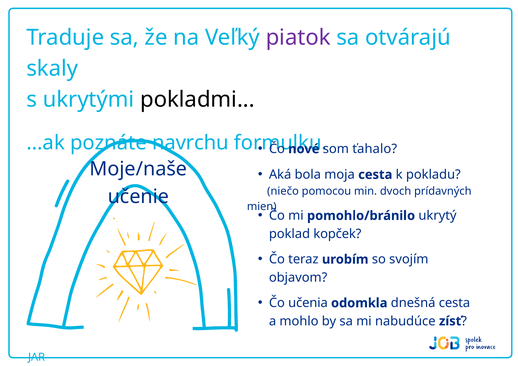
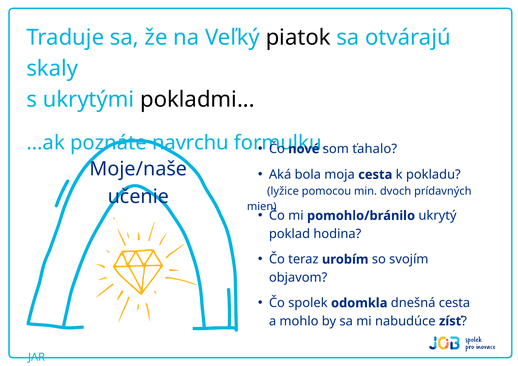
piatok colour: purple -> black
niečo: niečo -> lyžice
kopček: kopček -> hodina
učenia: učenia -> spolek
